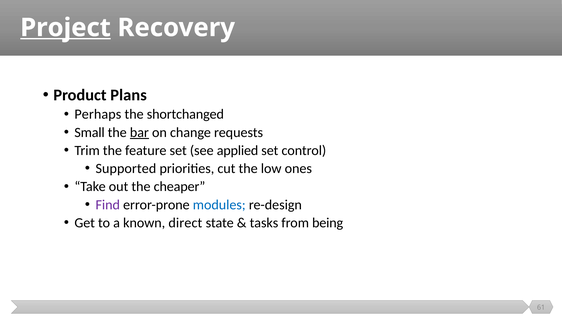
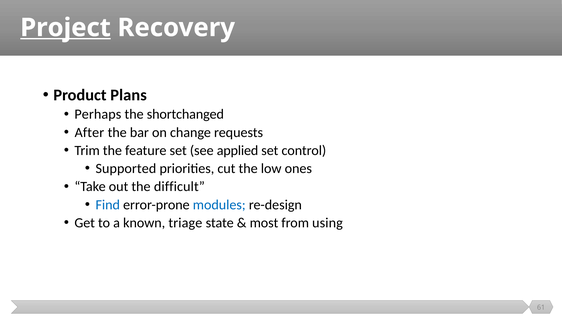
Small: Small -> After
bar underline: present -> none
cheaper: cheaper -> difficult
Find colour: purple -> blue
direct: direct -> triage
tasks: tasks -> most
being: being -> using
